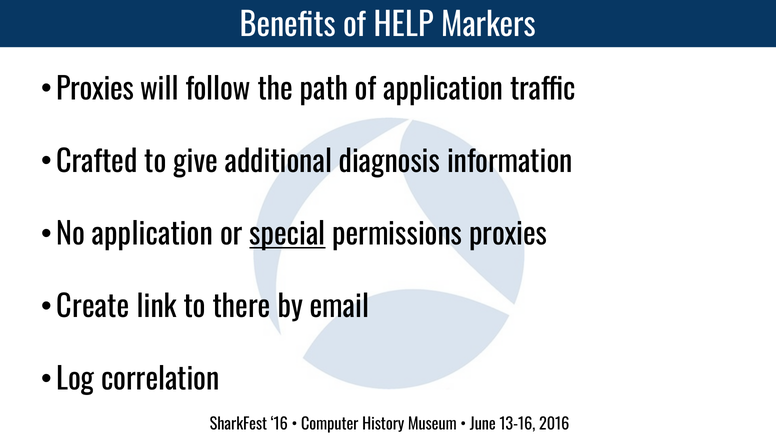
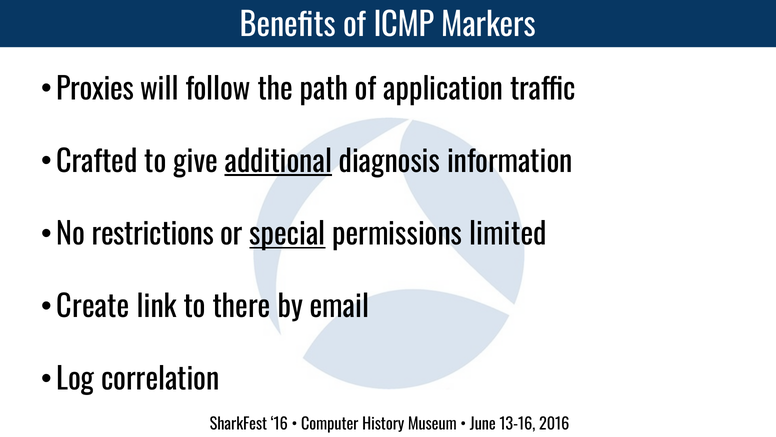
HELP: HELP -> ICMP
additional underline: none -> present
No application: application -> restrictions
permissions proxies: proxies -> limited
